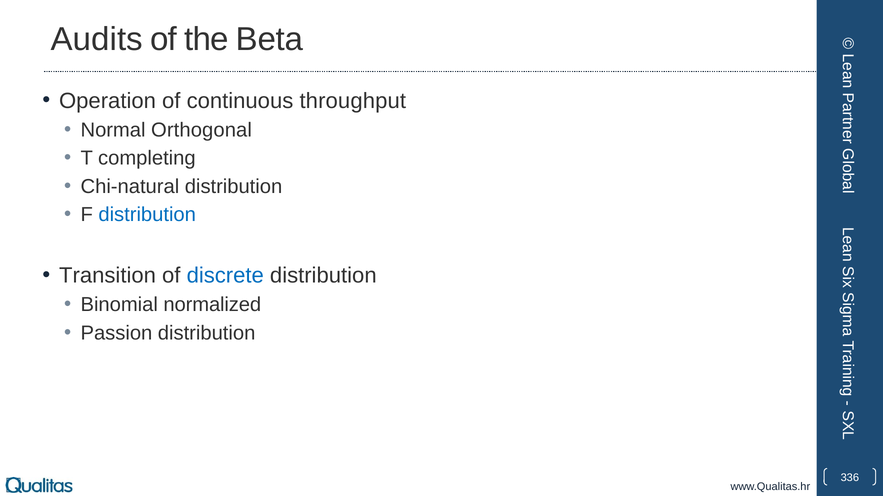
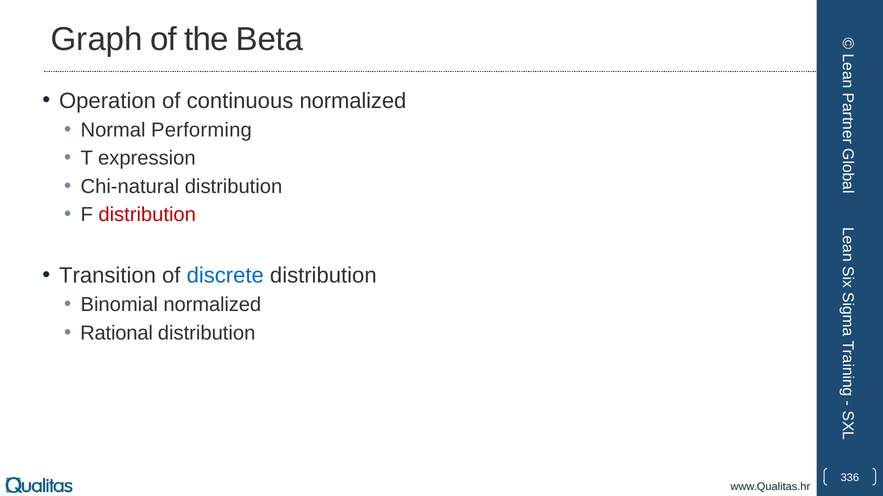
Audits: Audits -> Graph
continuous throughput: throughput -> normalized
Orthogonal: Orthogonal -> Performing
completing: completing -> expression
distribution at (147, 215) colour: blue -> red
Passion: Passion -> Rational
